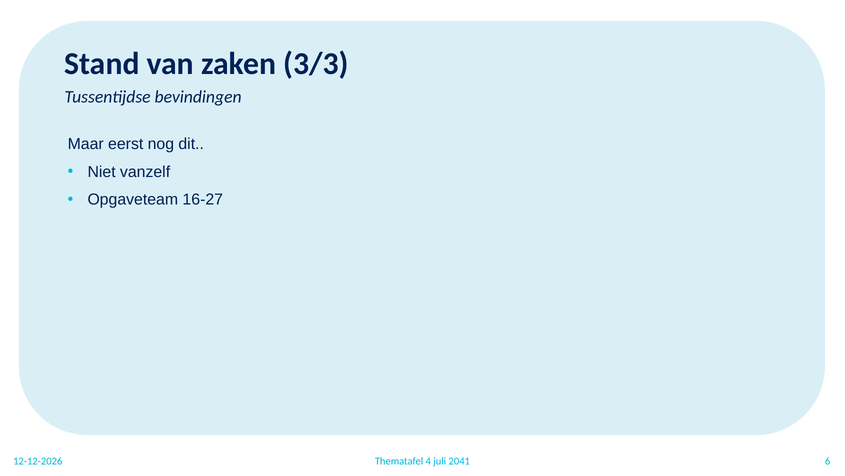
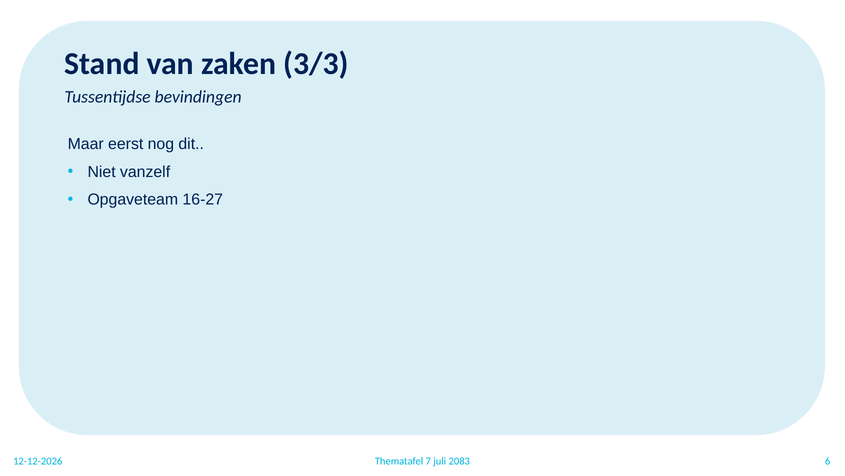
4: 4 -> 7
2041: 2041 -> 2083
